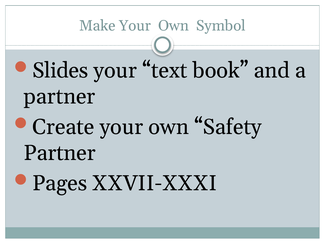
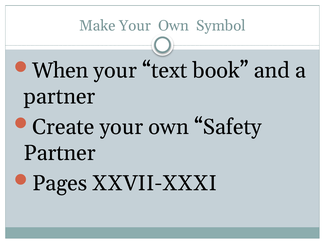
Slides: Slides -> When
